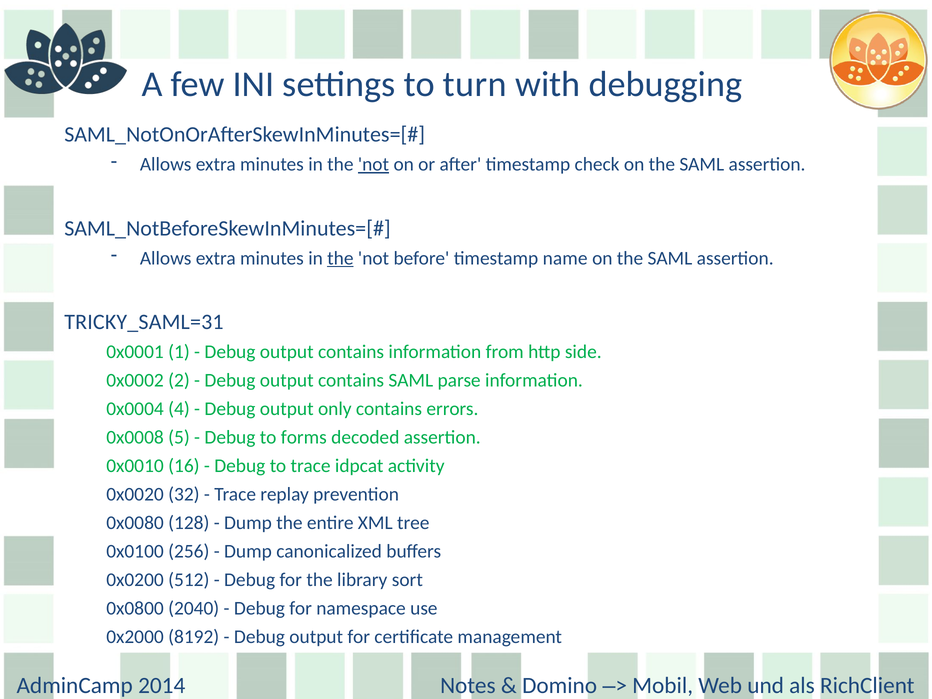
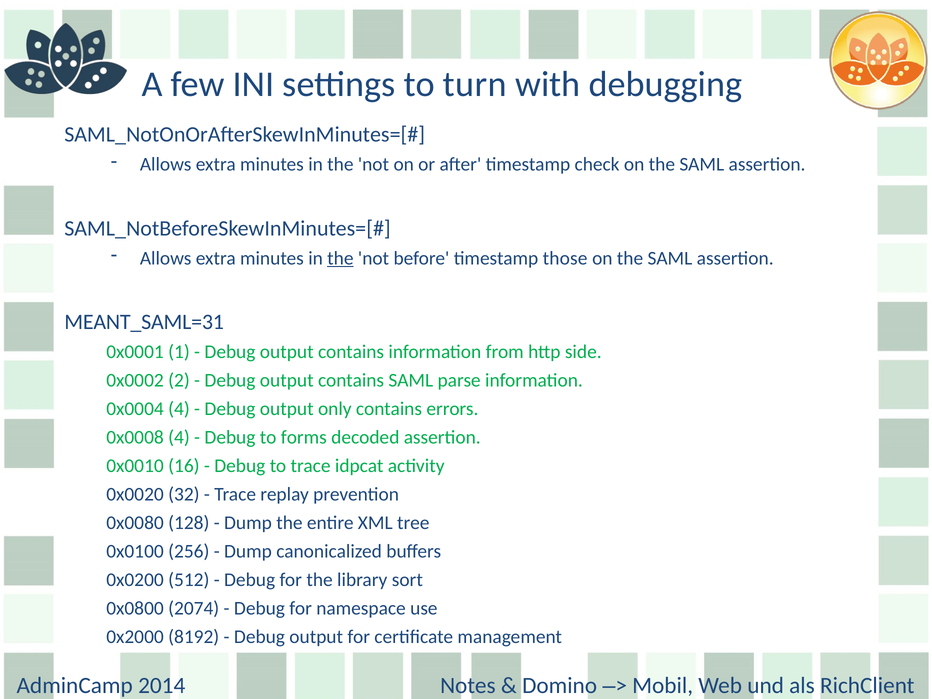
not at (373, 164) underline: present -> none
name: name -> those
TRICKY_SAML=31: TRICKY_SAML=31 -> MEANT_SAML=31
0x0008 5: 5 -> 4
2040: 2040 -> 2074
